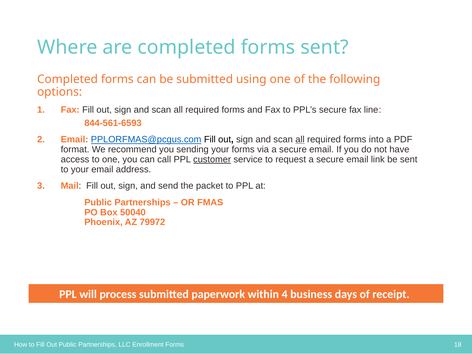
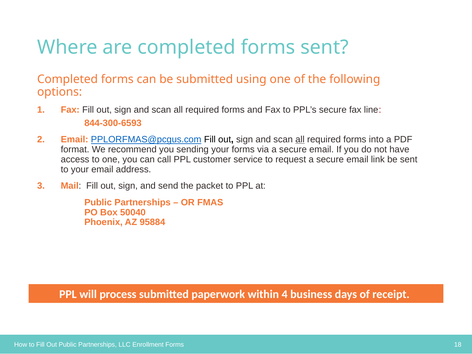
844-561-6593: 844-561-6593 -> 844-300-6593
customer underline: present -> none
79972: 79972 -> 95884
